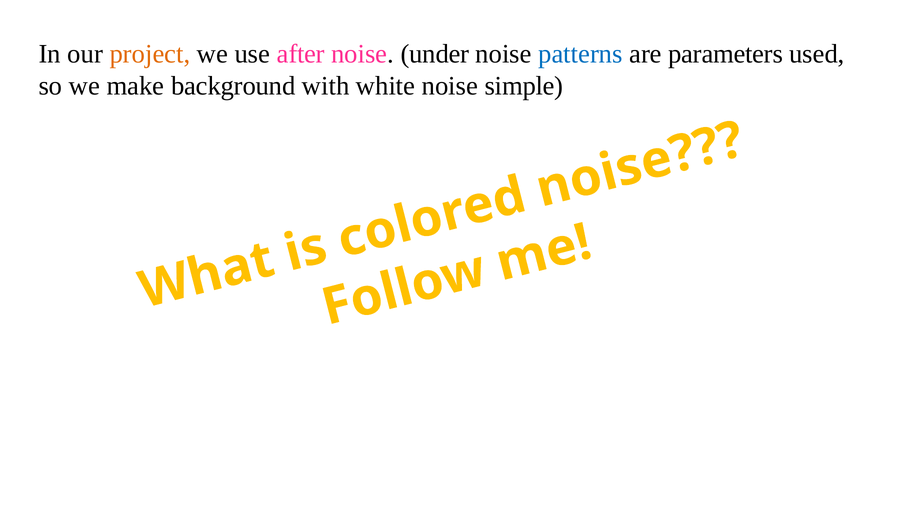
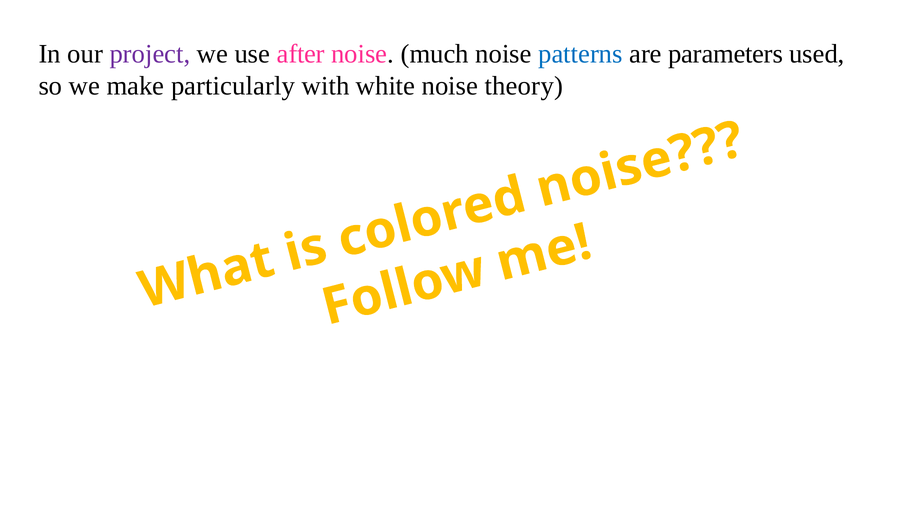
project colour: orange -> purple
under: under -> much
background: background -> particularly
simple: simple -> theory
